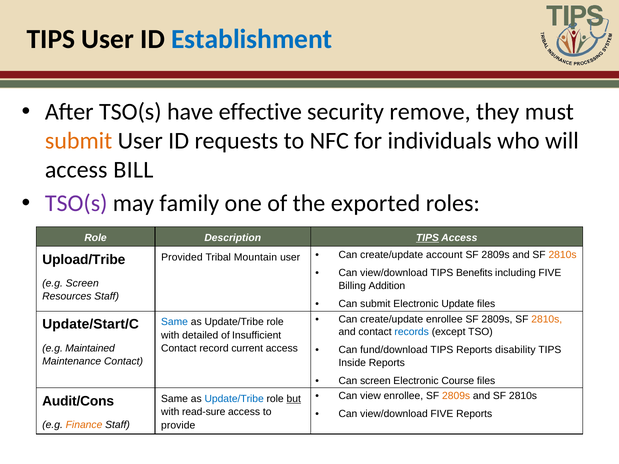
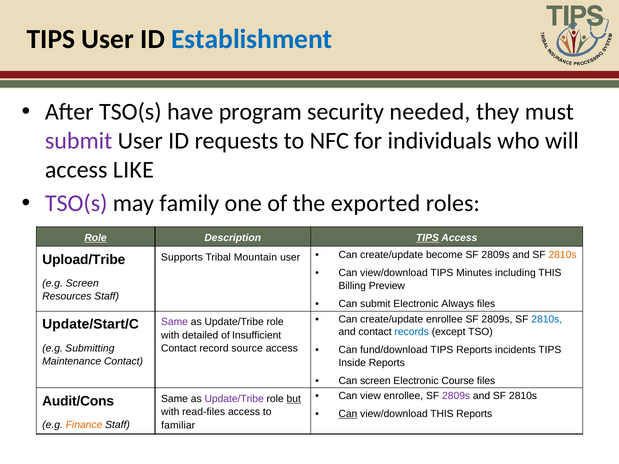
effective: effective -> program
remove: remove -> needed
submit at (79, 141) colour: orange -> purple
BILL: BILL -> LIKE
Role at (96, 238) underline: none -> present
Provided: Provided -> Supports
account: account -> become
Benefits: Benefits -> Minutes
including FIVE: FIVE -> THIS
Addition: Addition -> Preview
Update: Update -> Always
2810s at (547, 319) colour: orange -> blue
Same at (175, 322) colour: blue -> purple
Maintained: Maintained -> Submitting
current: current -> source
disability: disability -> incidents
2809s at (456, 396) colour: orange -> purple
Update/Tribe at (234, 399) colour: blue -> purple
read-sure: read-sure -> read-files
Can at (348, 414) underline: none -> present
view/download FIVE: FIVE -> THIS
provide: provide -> familiar
